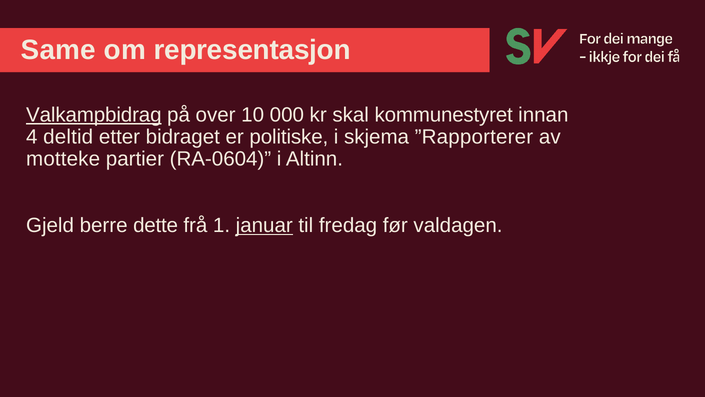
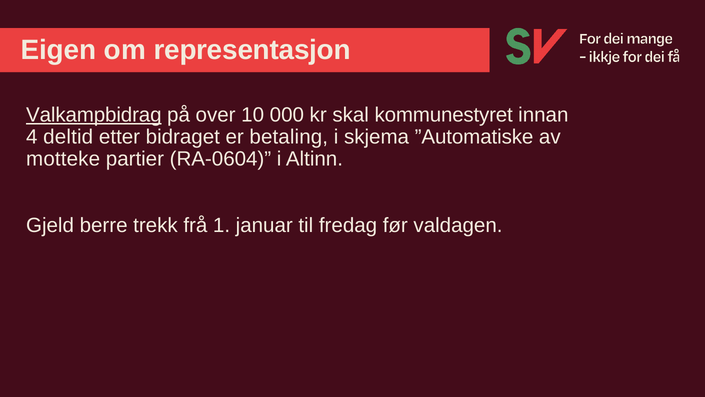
Same: Same -> Eigen
politiske: politiske -> betaling
”Rapporterer: ”Rapporterer -> ”Automatiske
dette: dette -> trekk
januar underline: present -> none
